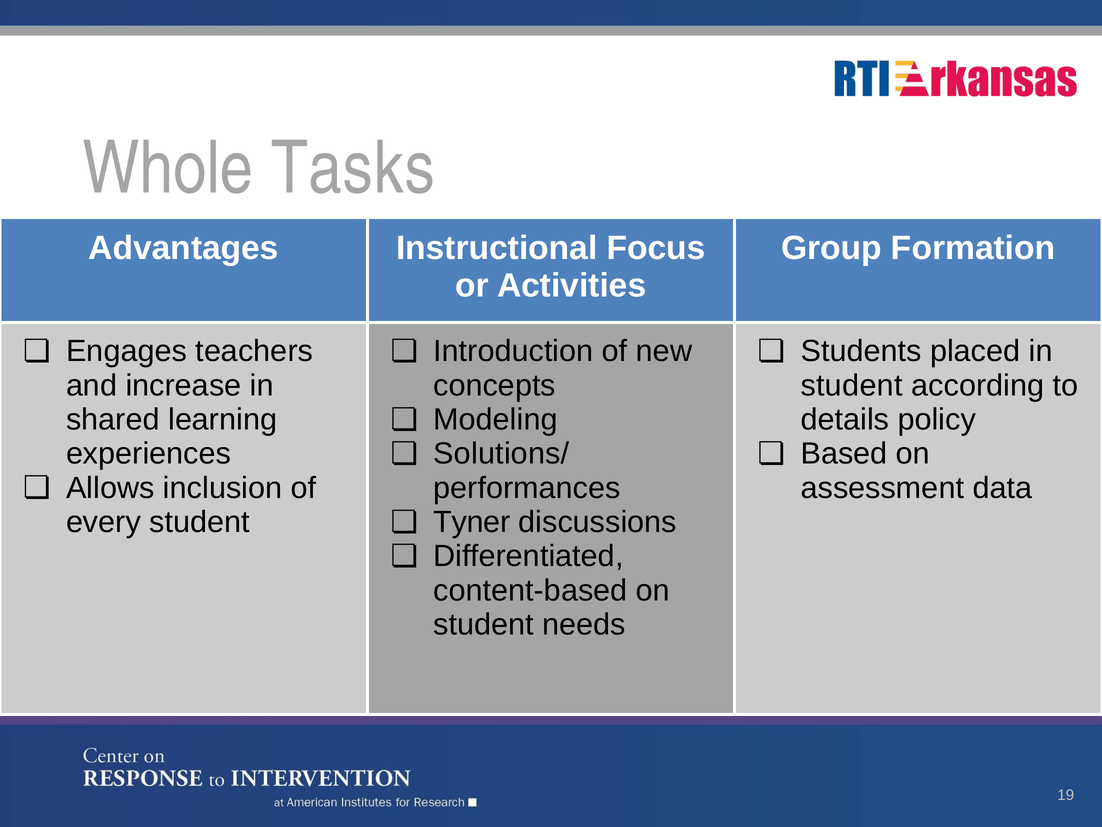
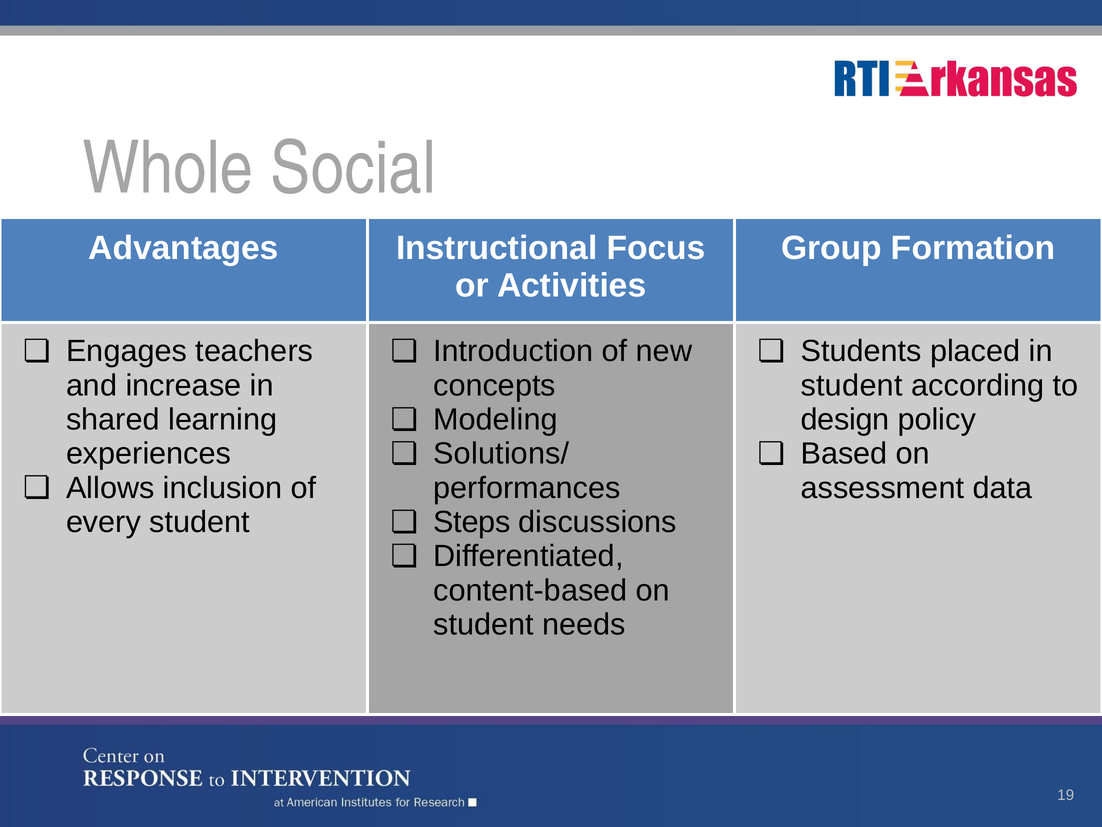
Tasks: Tasks -> Social
details: details -> design
Tyner: Tyner -> Steps
